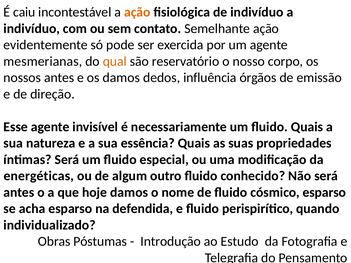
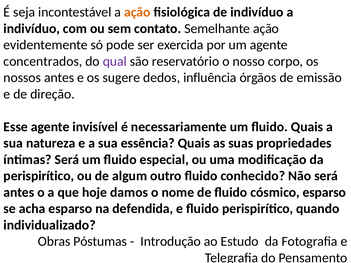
caiu: caiu -> seja
mesmerianas: mesmerianas -> concentrados
qual colour: orange -> purple
os damos: damos -> sugere
energéticas at (39, 176): energéticas -> perispirítico
